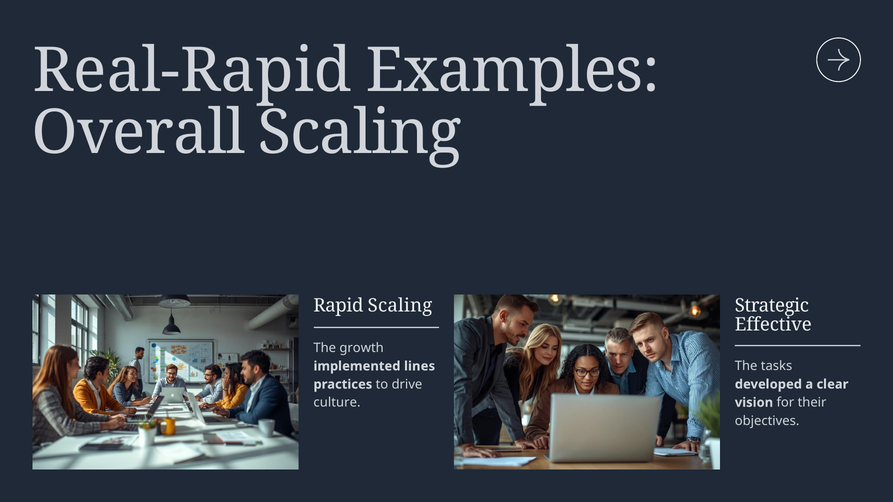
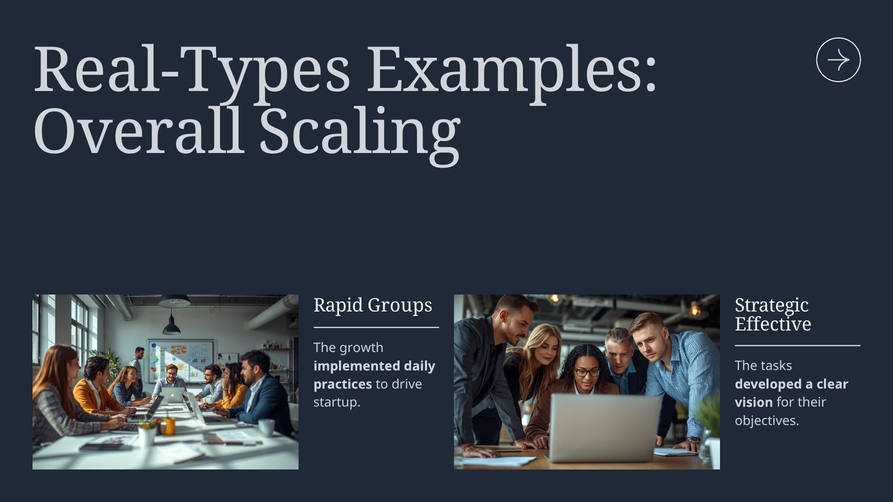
Real-Rapid: Real-Rapid -> Real-Types
Rapid Scaling: Scaling -> Groups
lines: lines -> daily
culture: culture -> startup
